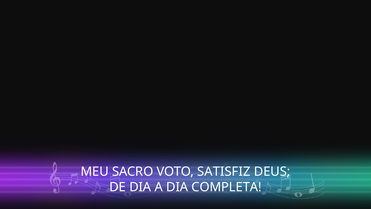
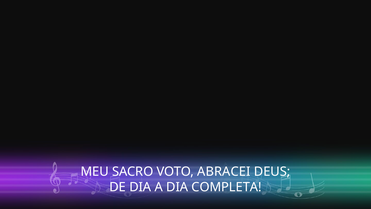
SATISFIZ: SATISFIZ -> ABRACEI
